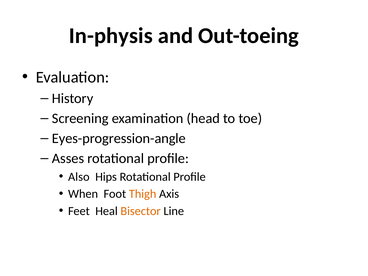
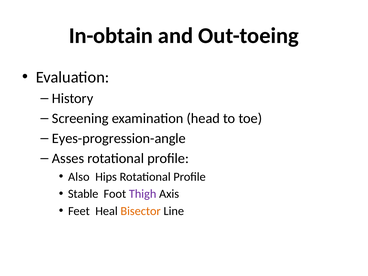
In-physis: In-physis -> In-obtain
When: When -> Stable
Thigh colour: orange -> purple
